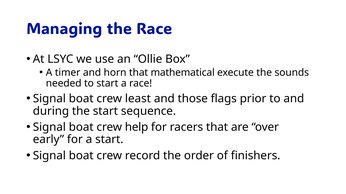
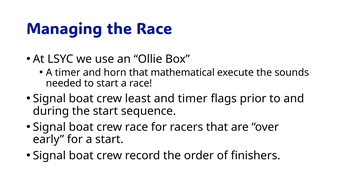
and those: those -> timer
crew help: help -> race
